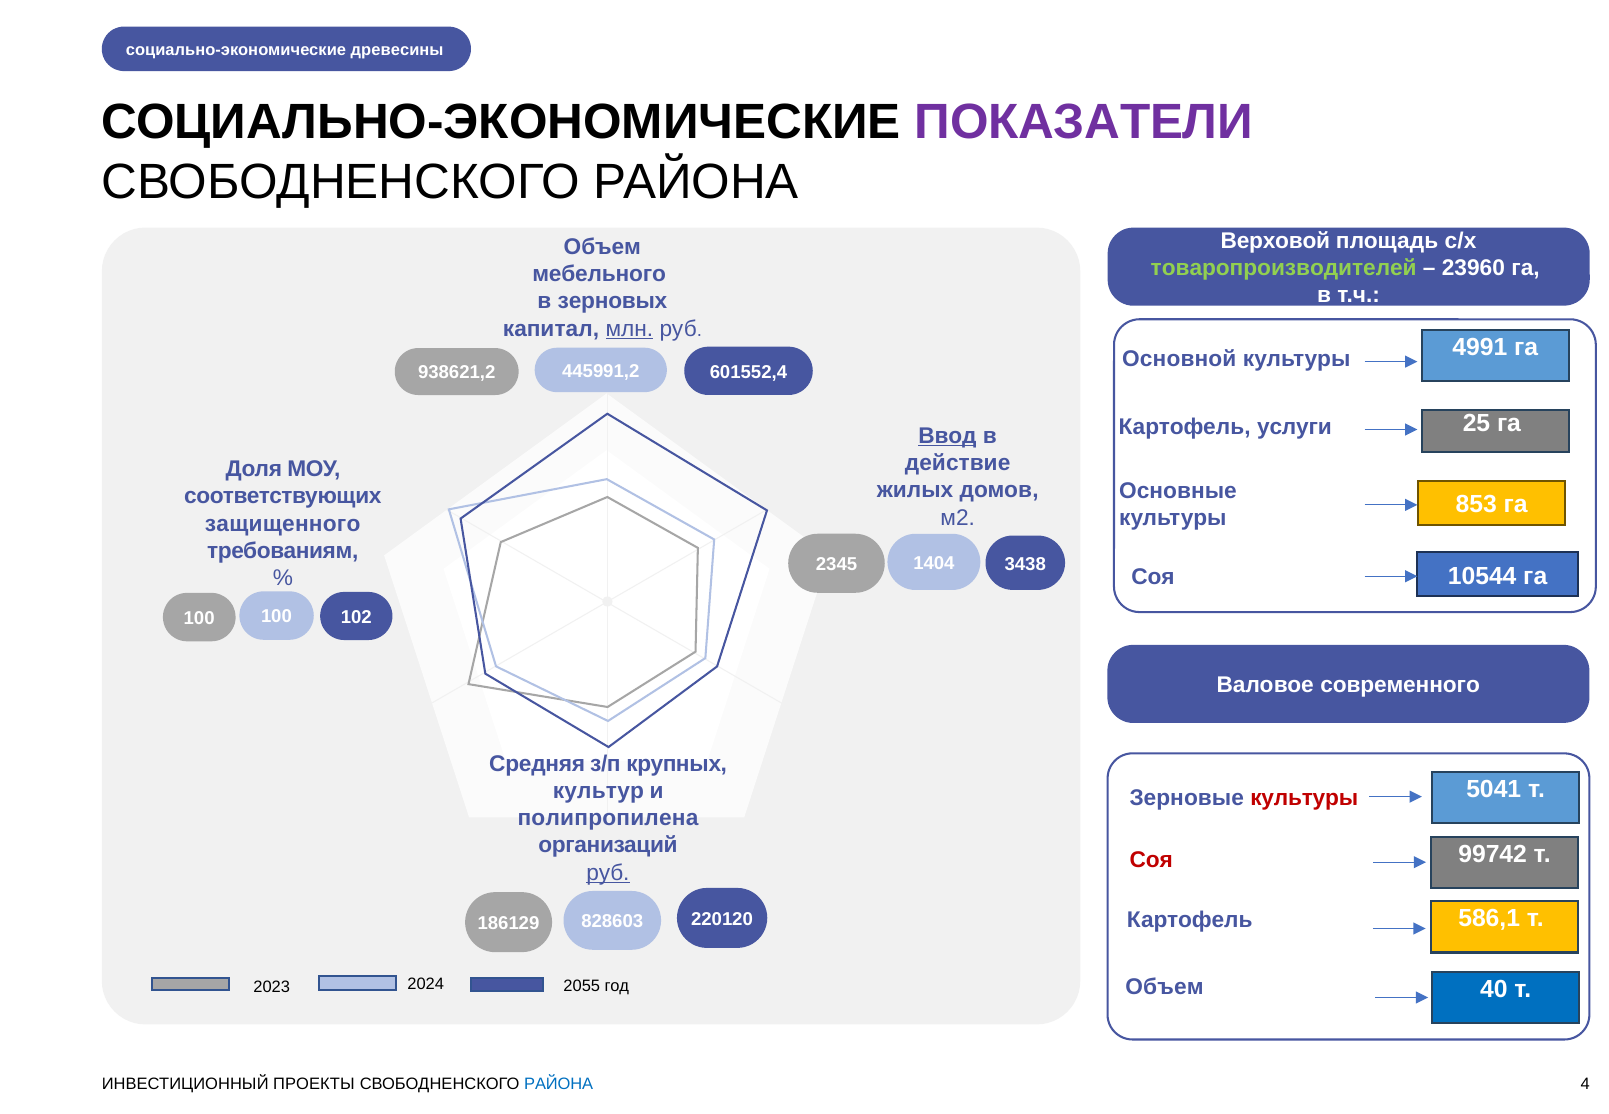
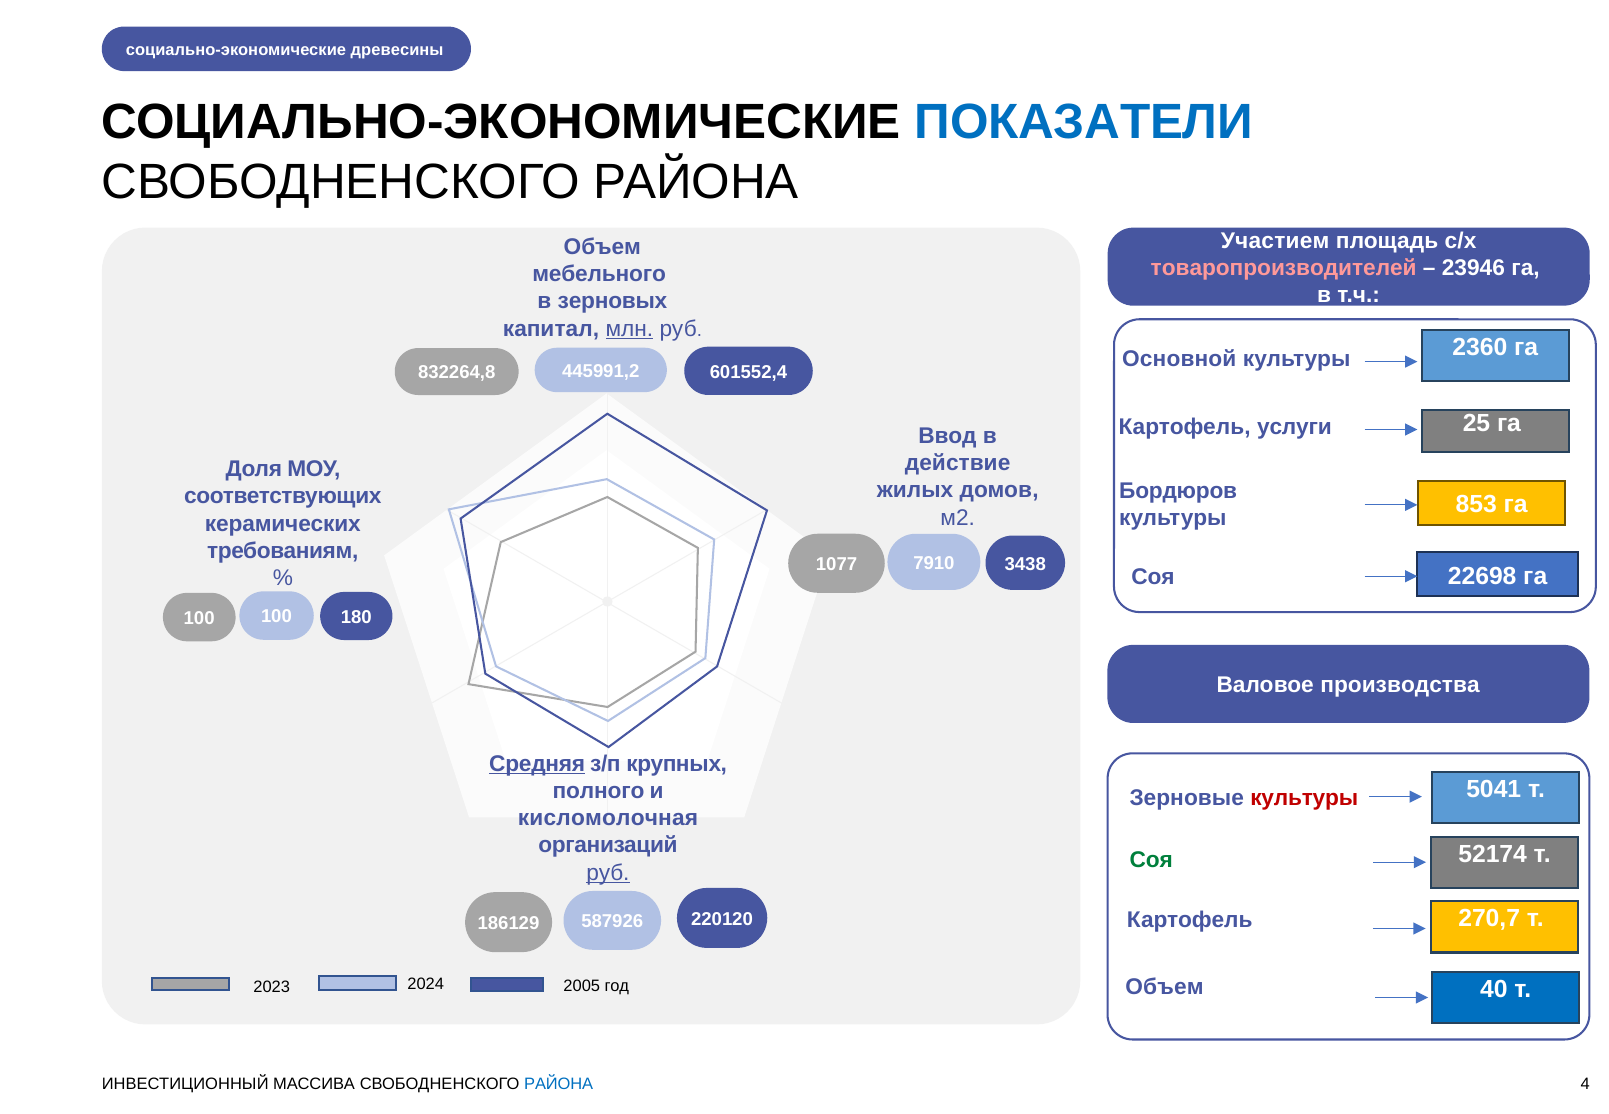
ПОКАЗАТЕЛИ colour: purple -> blue
Верховой: Верховой -> Участием
товаропроизводителей colour: light green -> pink
23960: 23960 -> 23946
4991: 4991 -> 2360
938621,2: 938621,2 -> 832264,8
Ввод underline: present -> none
Основные: Основные -> Бордюров
защищенного: защищенного -> керамических
1404: 1404 -> 7910
2345: 2345 -> 1077
10544: 10544 -> 22698
102: 102 -> 180
современного: современного -> производства
Средняя underline: none -> present
культур: культур -> полного
полипропилена: полипропилена -> кисломолочная
99742: 99742 -> 52174
Соя at (1151, 860) colour: red -> green
586,1: 586,1 -> 270,7
828603: 828603 -> 587926
2055: 2055 -> 2005
ПРОЕКТЫ: ПРОЕКТЫ -> МАССИВА
